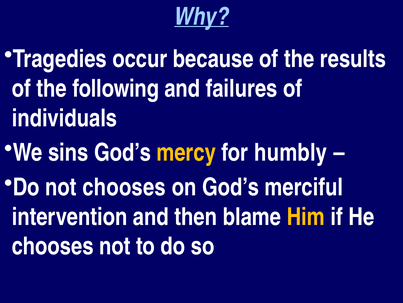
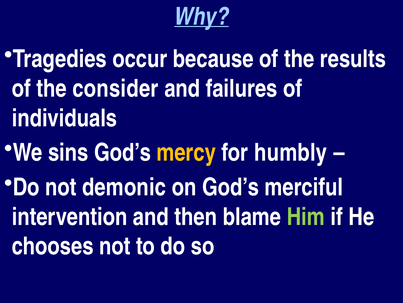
following: following -> consider
not chooses: chooses -> demonic
Him colour: yellow -> light green
